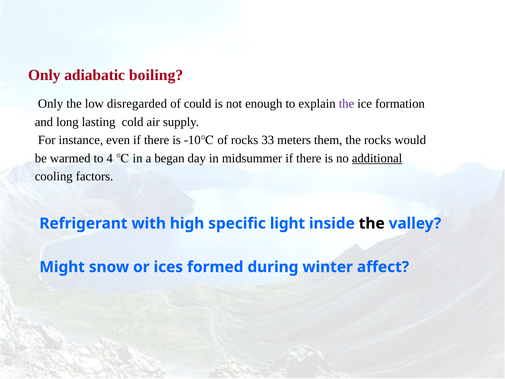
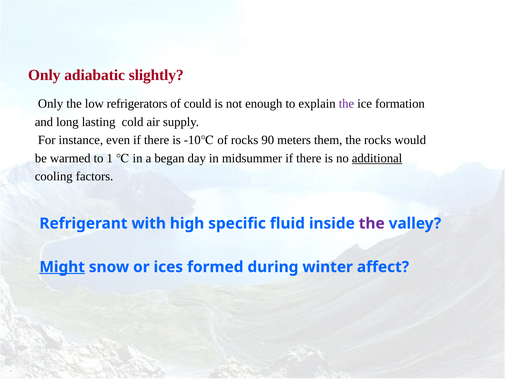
boiling: boiling -> slightly
disregarded: disregarded -> refrigerators
33: 33 -> 90
4: 4 -> 1
light: light -> fluid
the at (372, 223) colour: black -> purple
Might underline: none -> present
